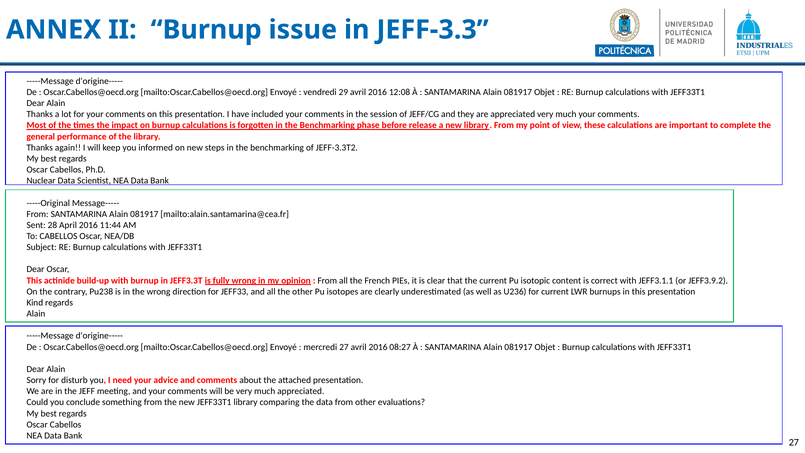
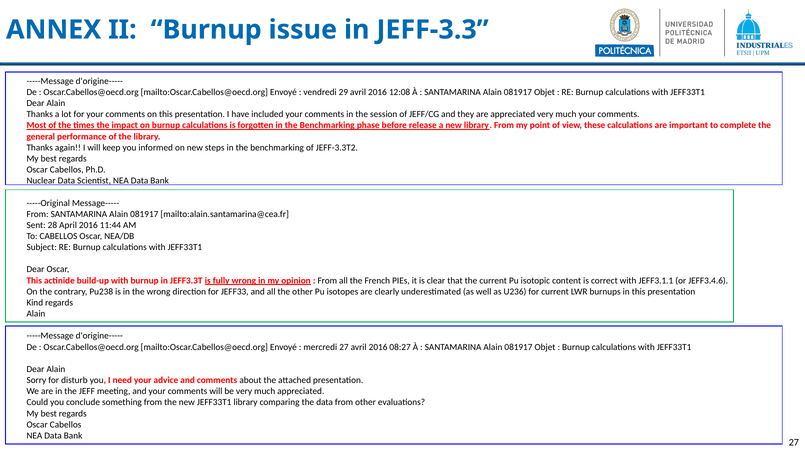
JEFF3.9.2: JEFF3.9.2 -> JEFF3.4.6
